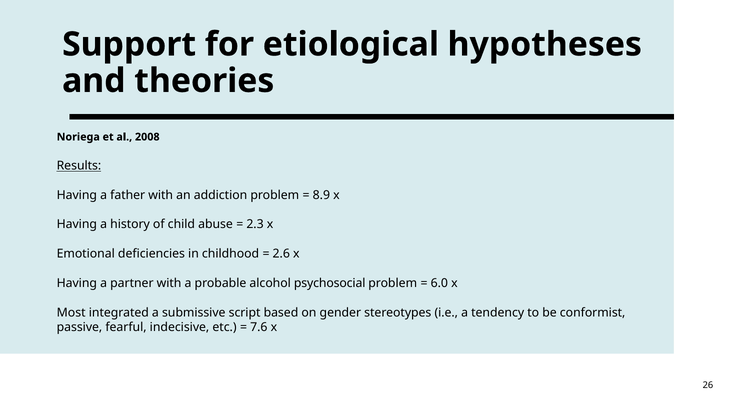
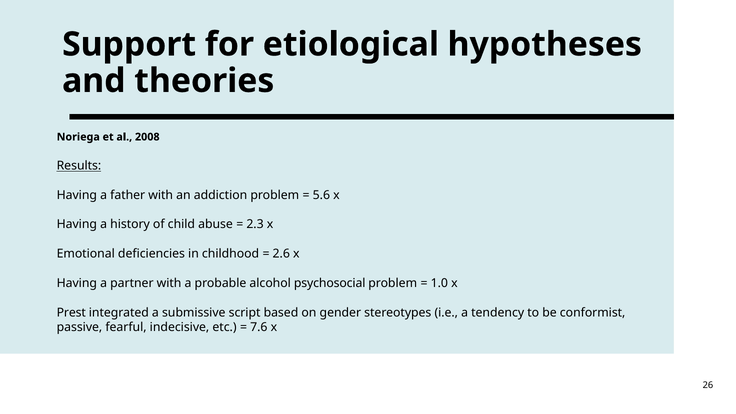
8.9: 8.9 -> 5.6
6.0: 6.0 -> 1.0
Most: Most -> Prest
